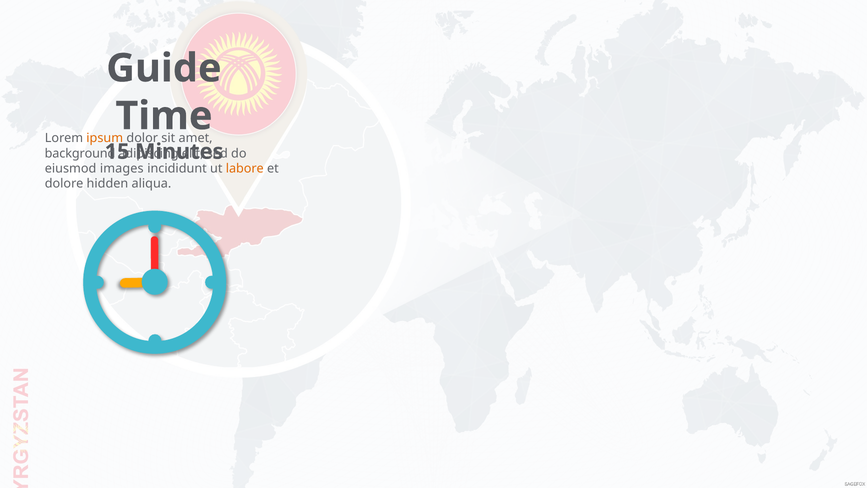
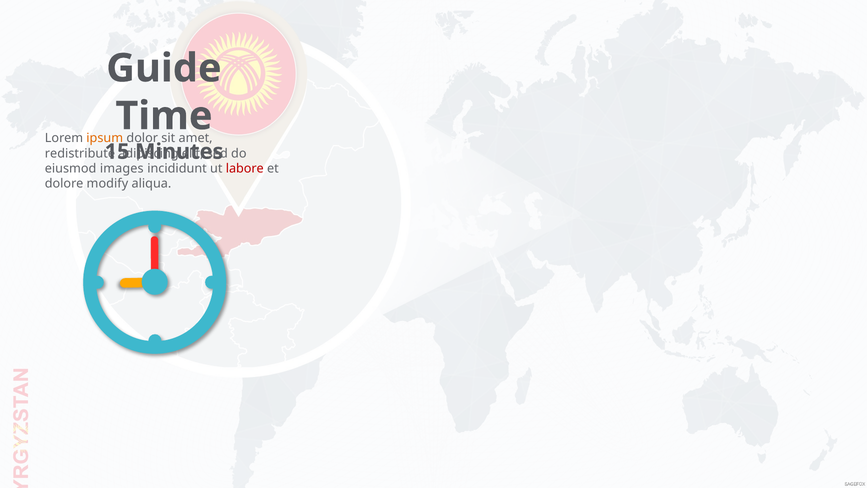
background: background -> redistribute
labore colour: orange -> red
hidden: hidden -> modify
